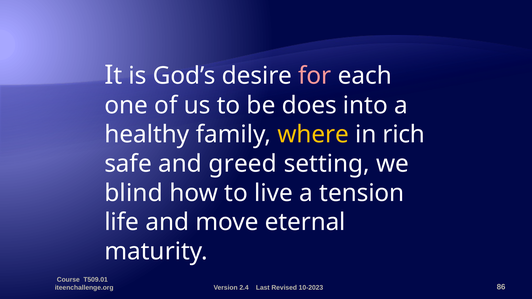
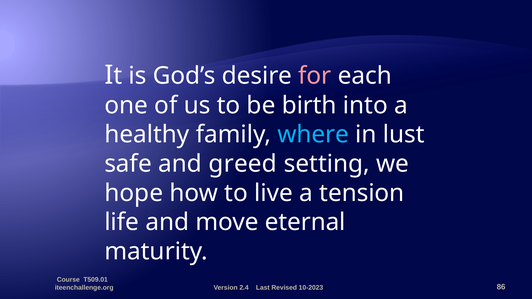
does: does -> birth
where colour: yellow -> light blue
rich: rich -> lust
blind: blind -> hope
